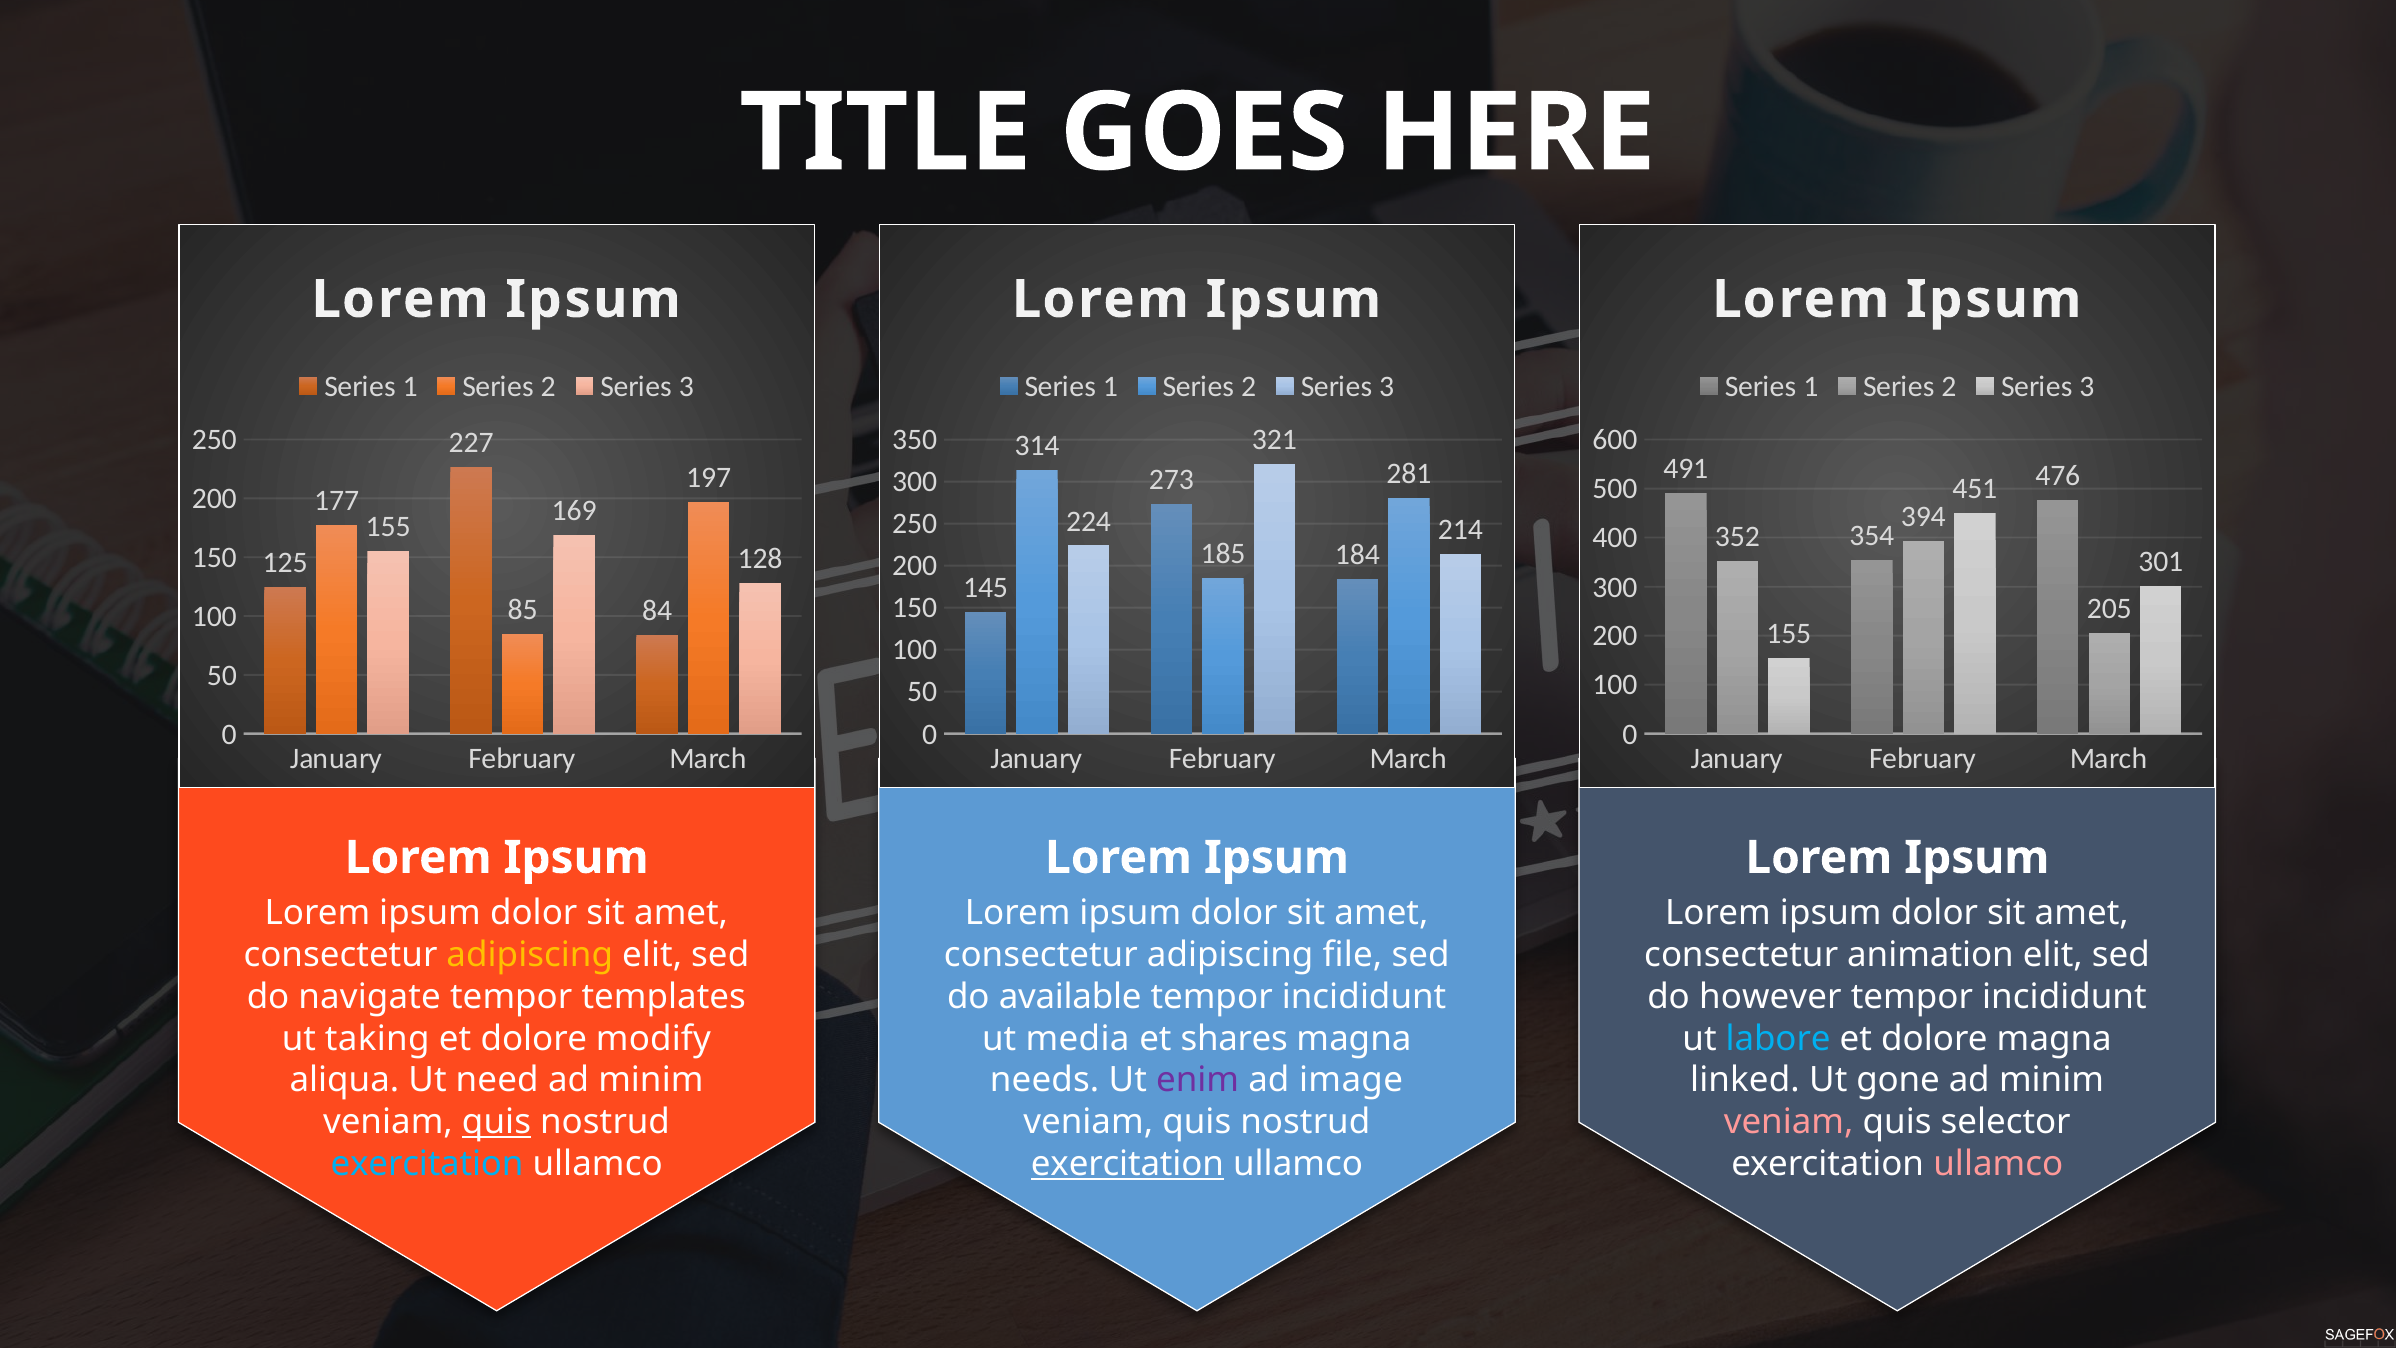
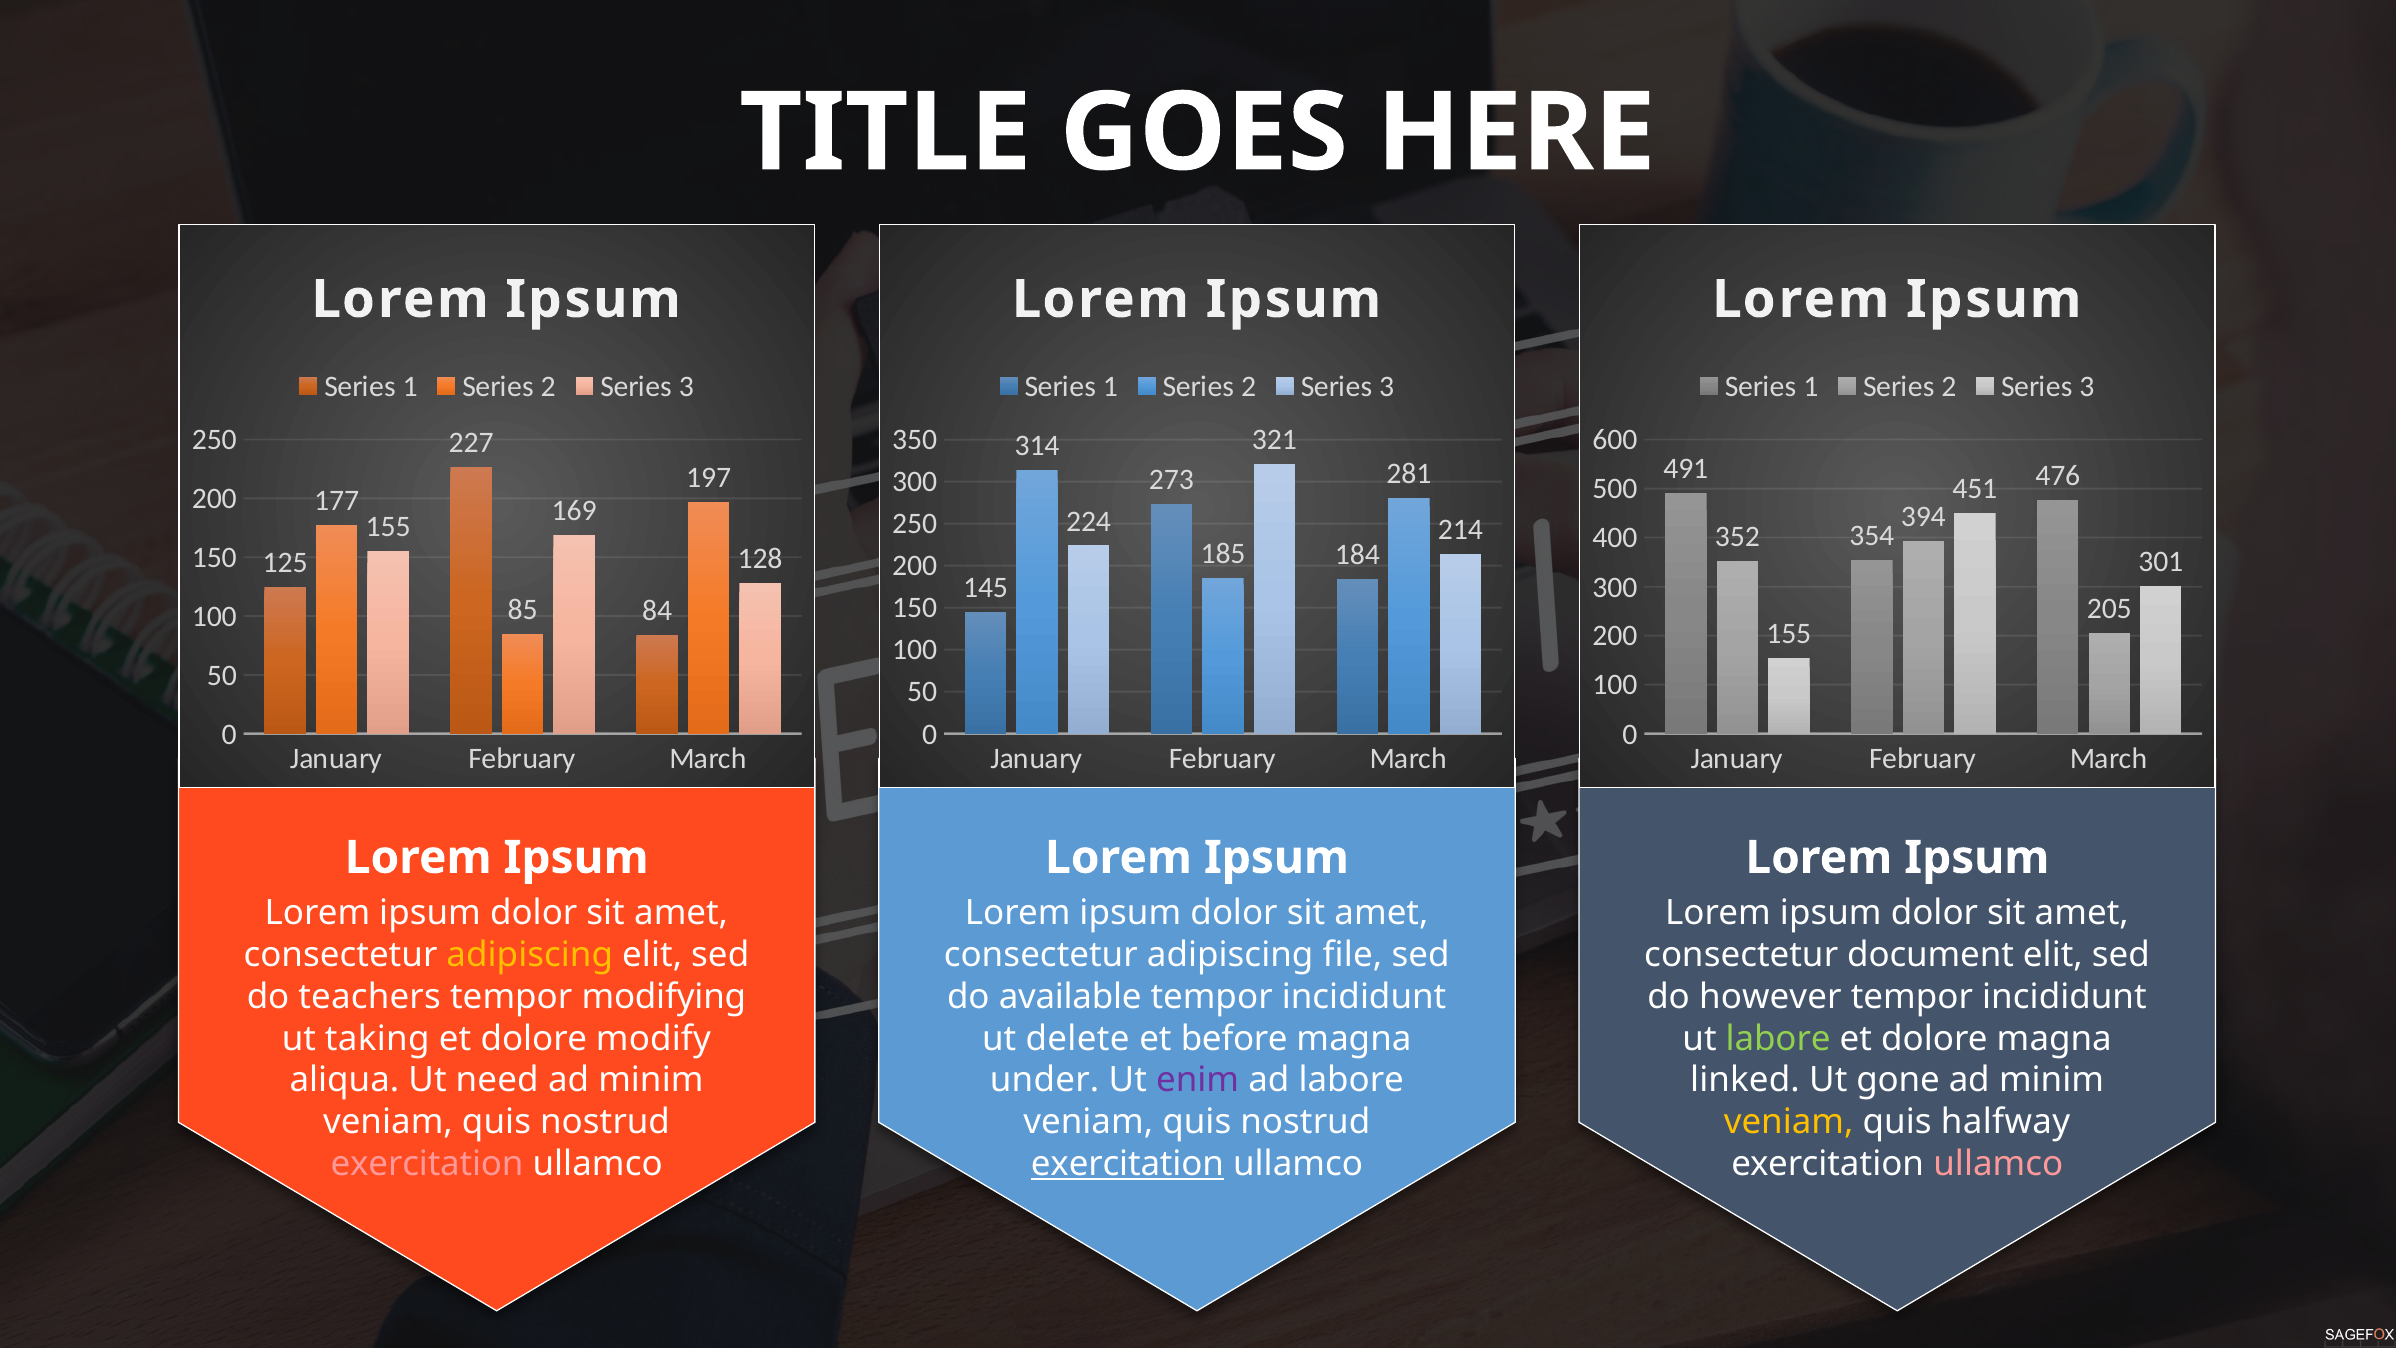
animation: animation -> document
navigate: navigate -> teachers
templates: templates -> modifying
media: media -> delete
shares: shares -> before
labore at (1778, 1038) colour: light blue -> light green
needs: needs -> under
ad image: image -> labore
quis at (496, 1122) underline: present -> none
veniam at (1789, 1122) colour: pink -> yellow
selector: selector -> halfway
exercitation at (427, 1164) colour: light blue -> pink
